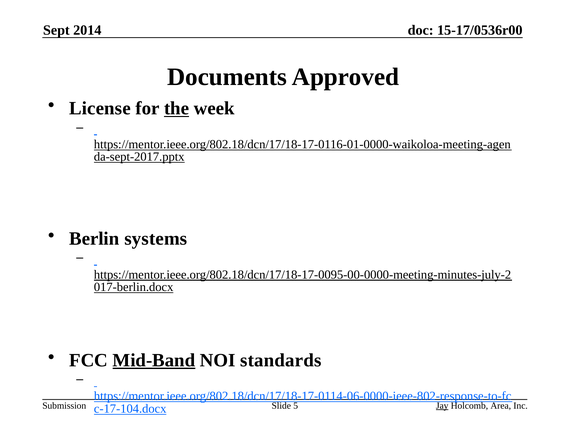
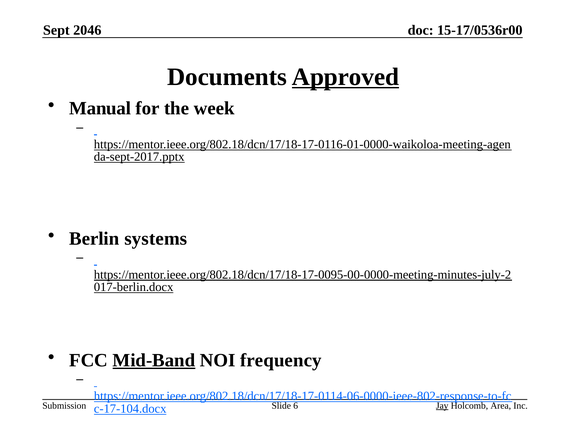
2014: 2014 -> 2046
Approved underline: none -> present
License: License -> Manual
the underline: present -> none
standards: standards -> frequency
5: 5 -> 6
